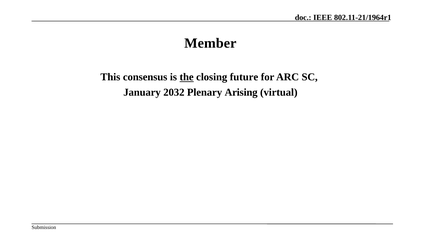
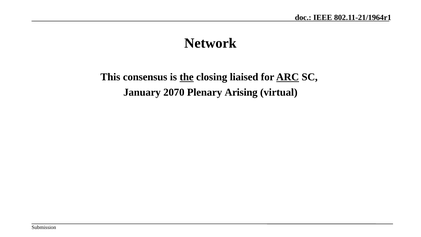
Member: Member -> Network
future: future -> liaised
ARC underline: none -> present
2032: 2032 -> 2070
